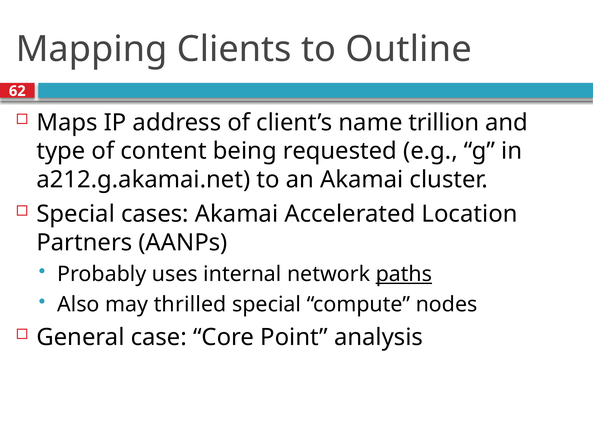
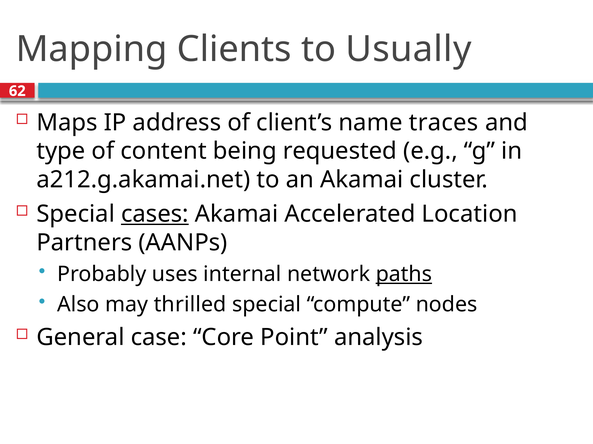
Outline: Outline -> Usually
trillion: trillion -> traces
cases underline: none -> present
